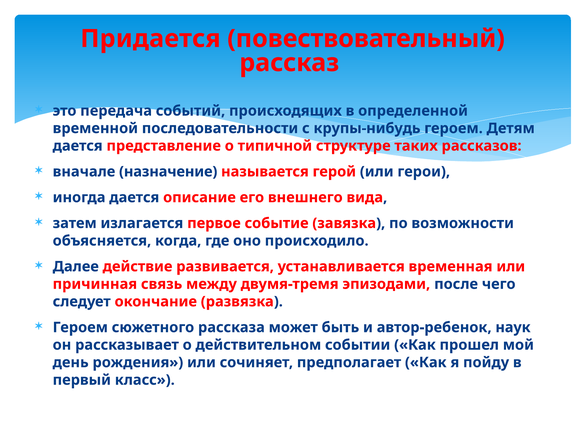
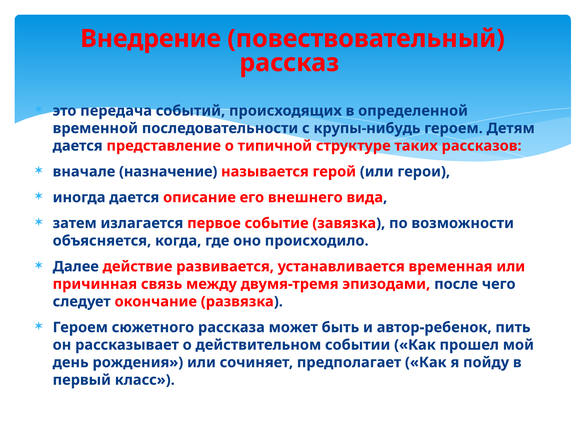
Придается: Придается -> Внедрение
наук: наук -> пить
